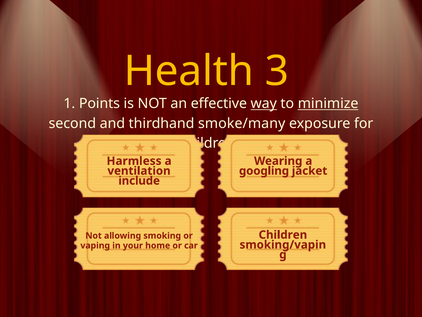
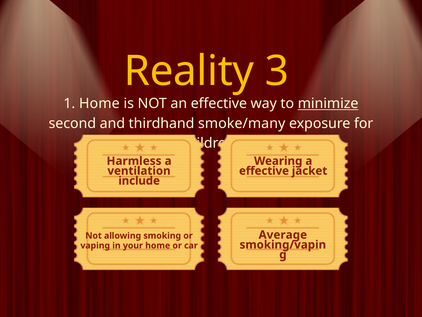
Health: Health -> Reality
1 Points: Points -> Home
way underline: present -> none
googling at (264, 171): googling -> effective
Children at (283, 235): Children -> Average
